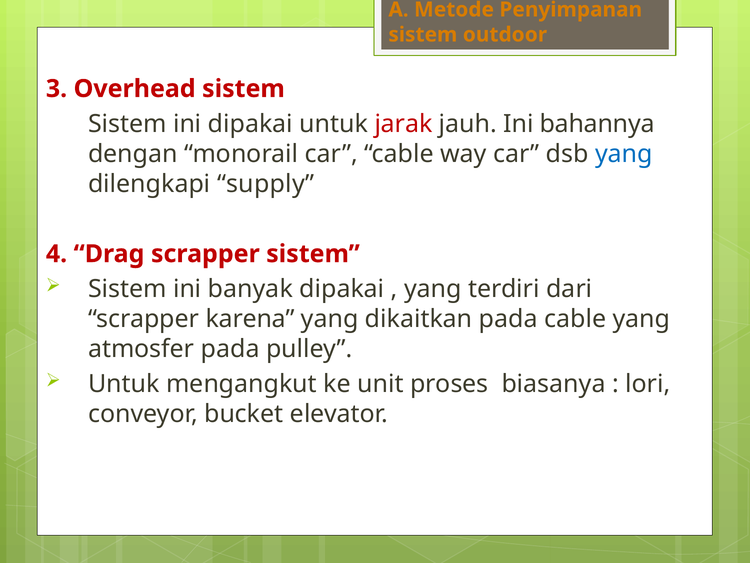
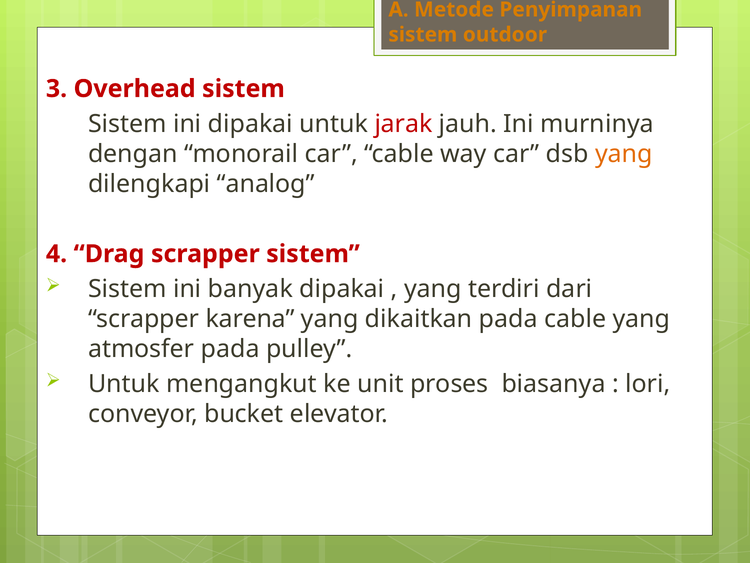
bahannya: bahannya -> murninya
yang at (624, 154) colour: blue -> orange
supply: supply -> analog
